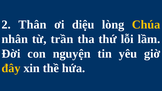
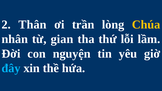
diệu: diệu -> trần
trần: trần -> gian
đây colour: yellow -> light blue
